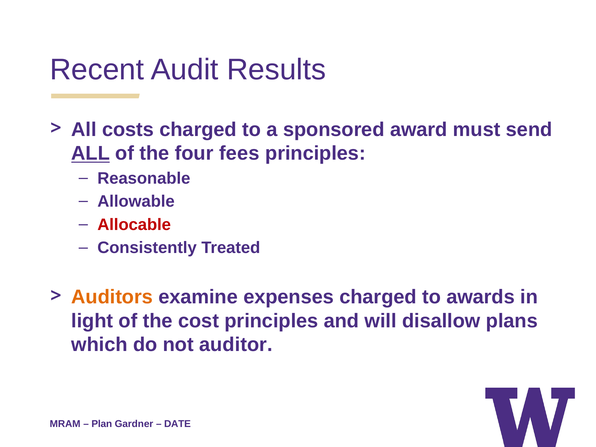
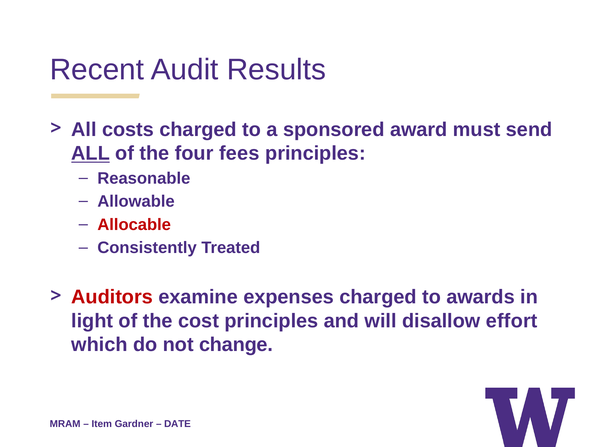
Auditors colour: orange -> red
plans: plans -> effort
auditor: auditor -> change
Plan: Plan -> Item
